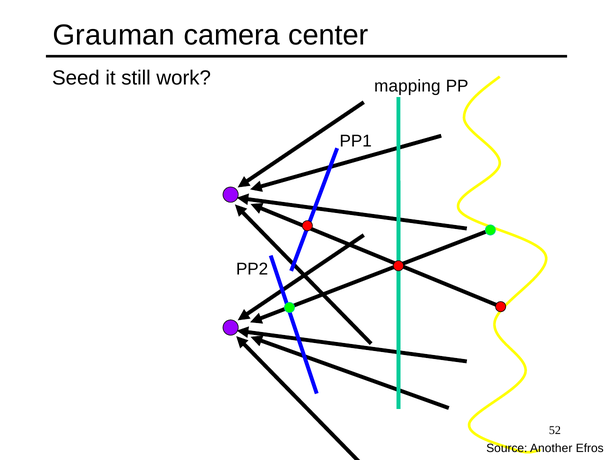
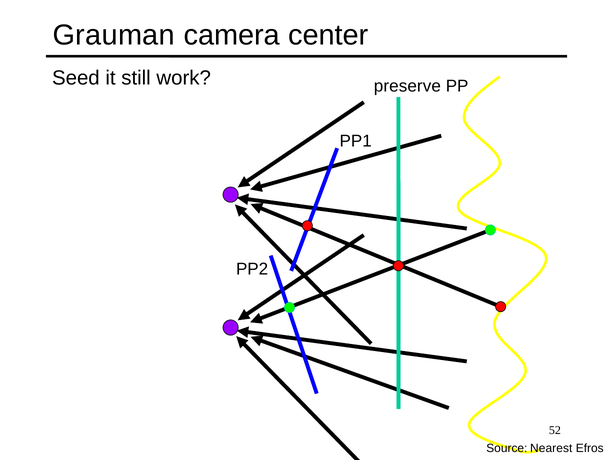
mapping: mapping -> preserve
Another: Another -> Nearest
